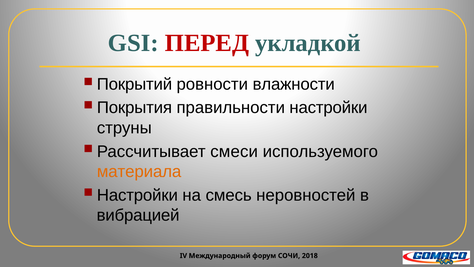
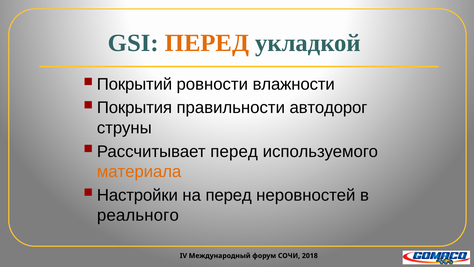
ПЕРЕД at (207, 43) colour: red -> orange
правильности настройки: настройки -> автодорог
Рассчитывает смеси: смеси -> перед
на смесь: смесь -> перед
вибрацией: вибрацией -> реального
